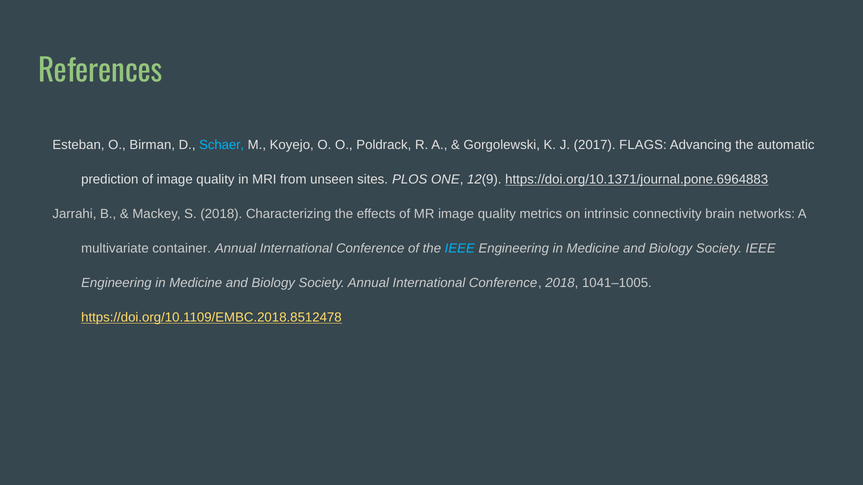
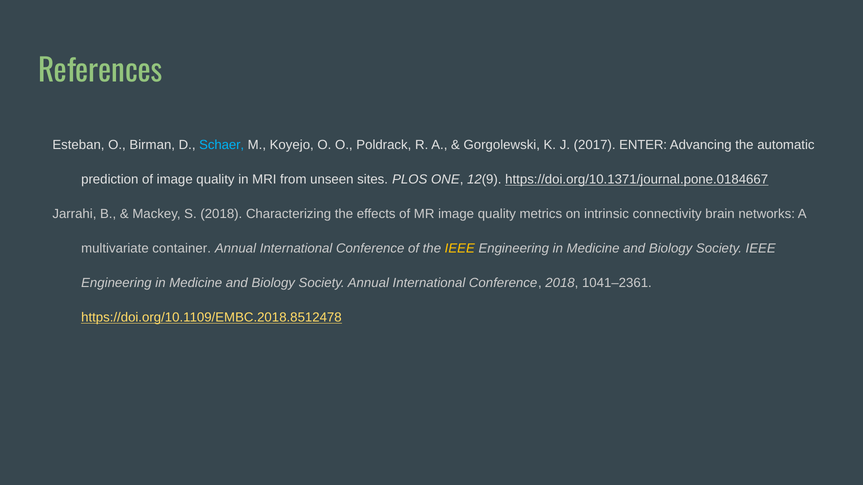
FLAGS: FLAGS -> ENTER
https://doi.org/10.1371/journal.pone.6964883: https://doi.org/10.1371/journal.pone.6964883 -> https://doi.org/10.1371/journal.pone.0184667
IEEE at (460, 249) colour: light blue -> yellow
1041–1005: 1041–1005 -> 1041–2361
